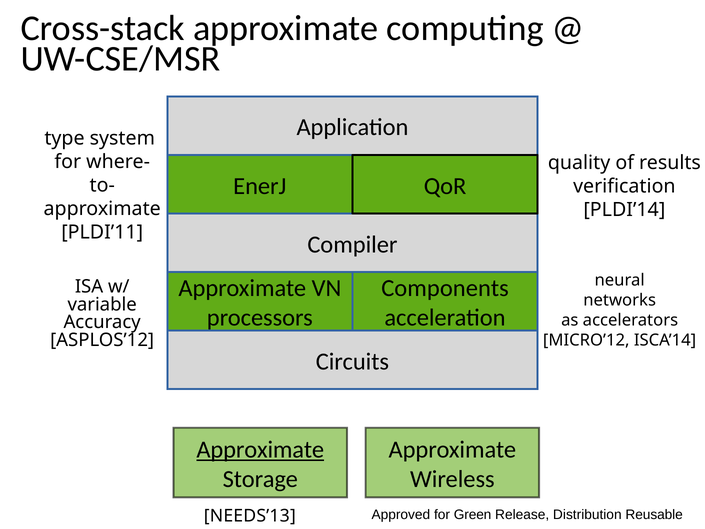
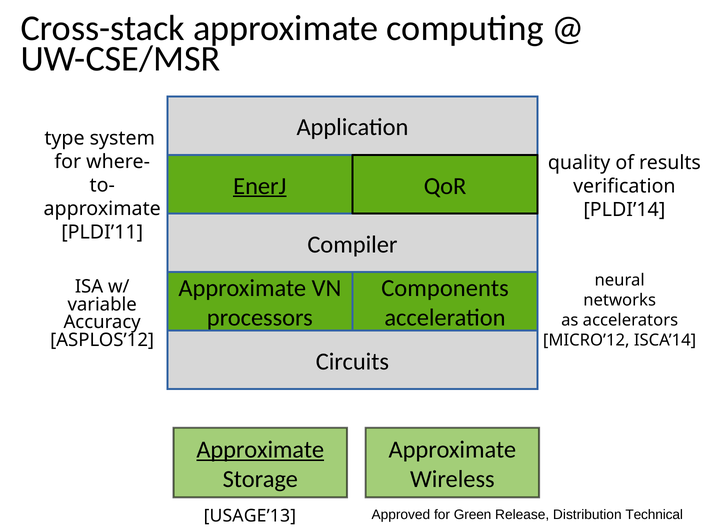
EnerJ underline: none -> present
NEEDS’13: NEEDS’13 -> USAGE’13
Reusable: Reusable -> Technical
